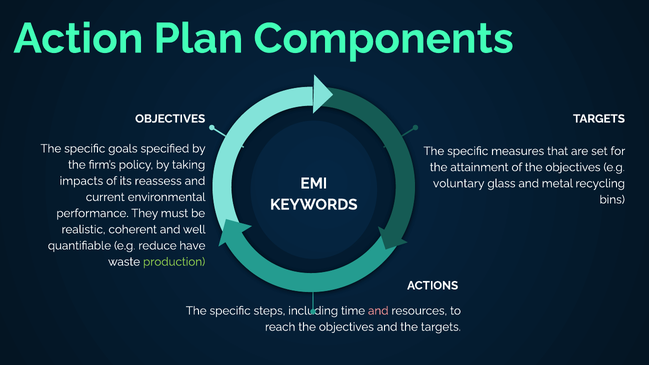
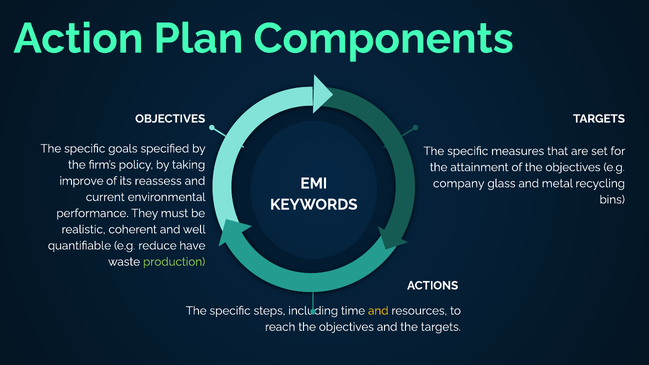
impacts: impacts -> improve
voluntary: voluntary -> company
and at (378, 311) colour: pink -> yellow
